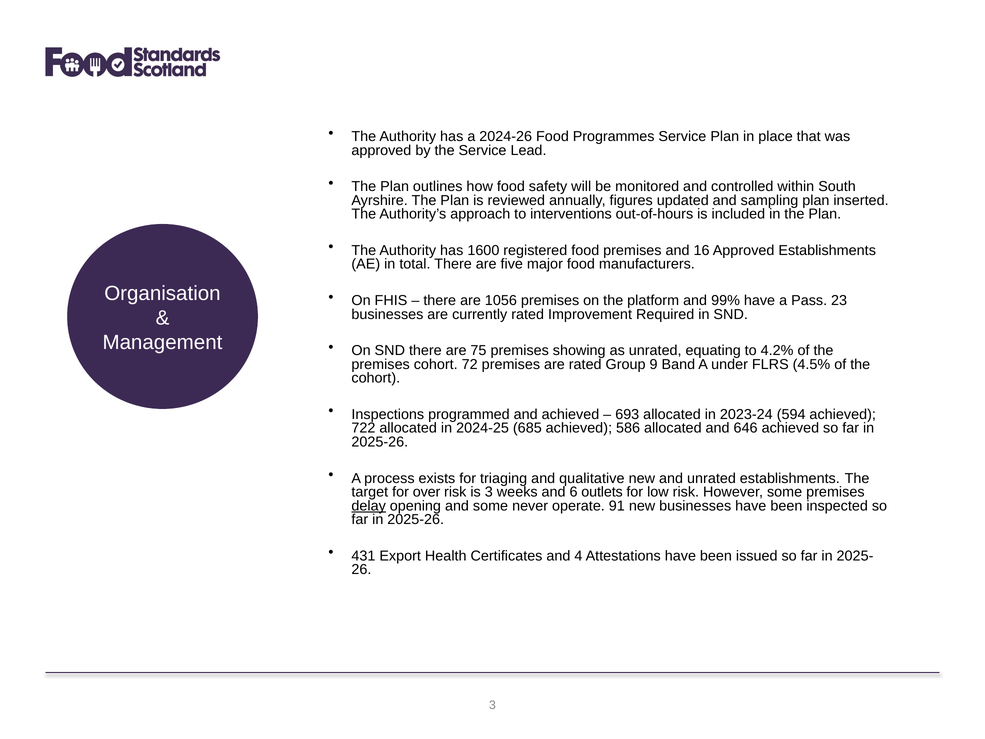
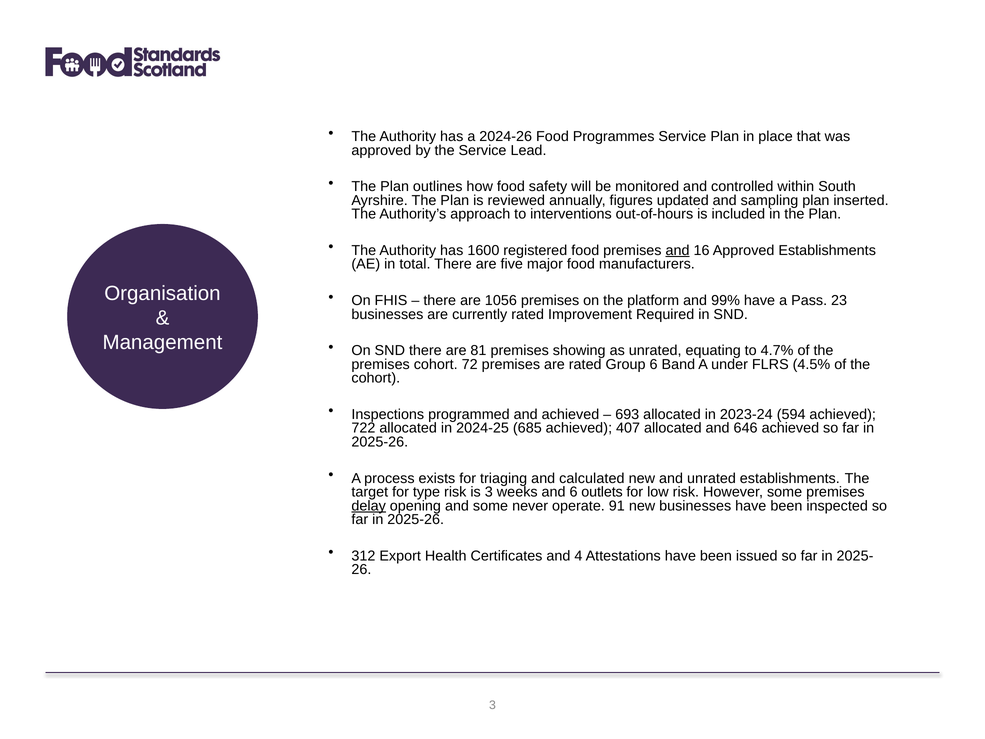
and at (678, 250) underline: none -> present
75: 75 -> 81
4.2%: 4.2% -> 4.7%
Group 9: 9 -> 6
586: 586 -> 407
qualitative: qualitative -> calculated
over: over -> type
431: 431 -> 312
